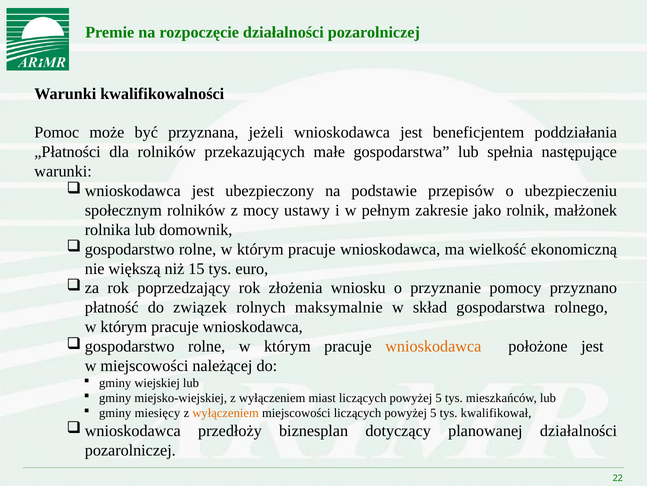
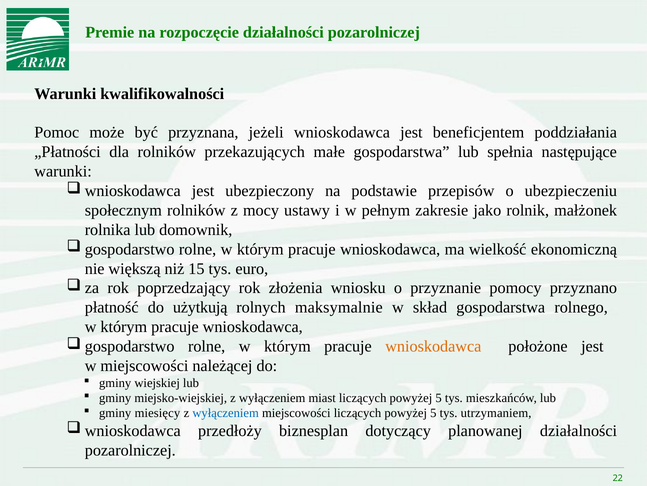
związek: związek -> użytkują
wyłączeniem at (226, 413) colour: orange -> blue
kwalifikował: kwalifikował -> utrzymaniem
